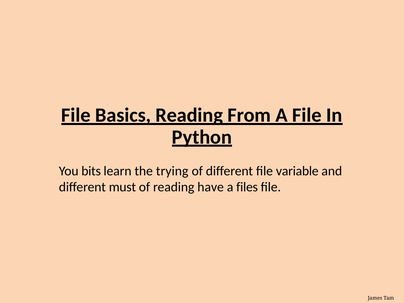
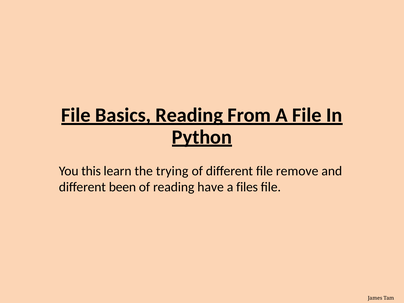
bits: bits -> this
variable: variable -> remove
must: must -> been
